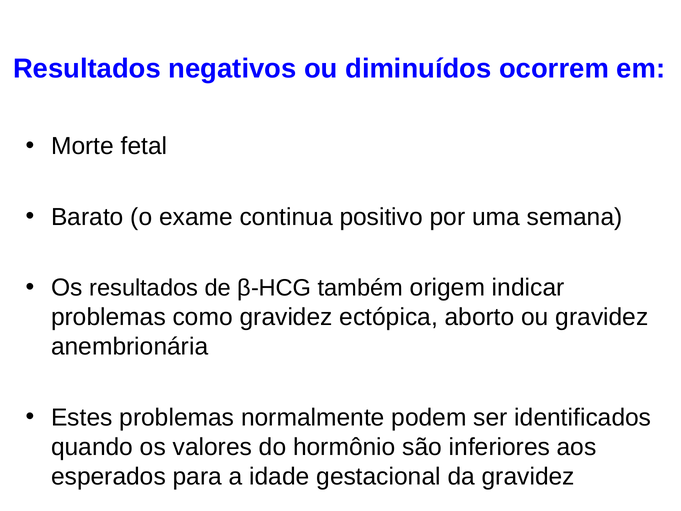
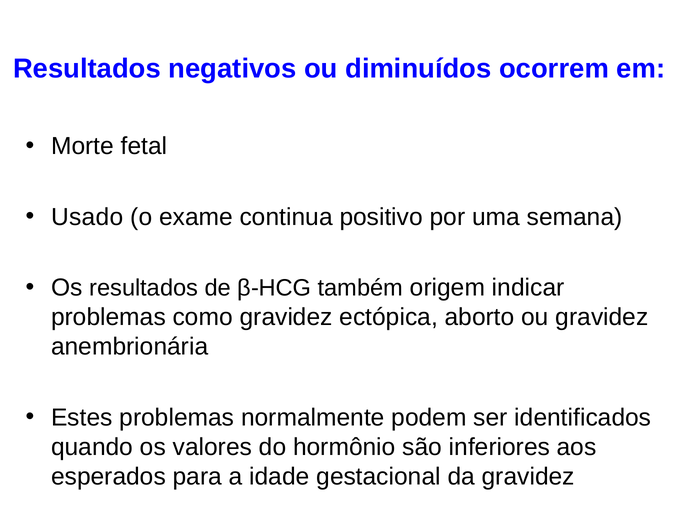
Barato: Barato -> Usado
